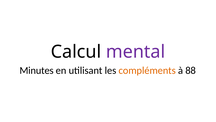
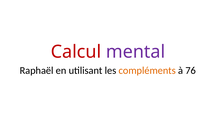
Calcul colour: black -> red
Minutes: Minutes -> Raphaël
88: 88 -> 76
